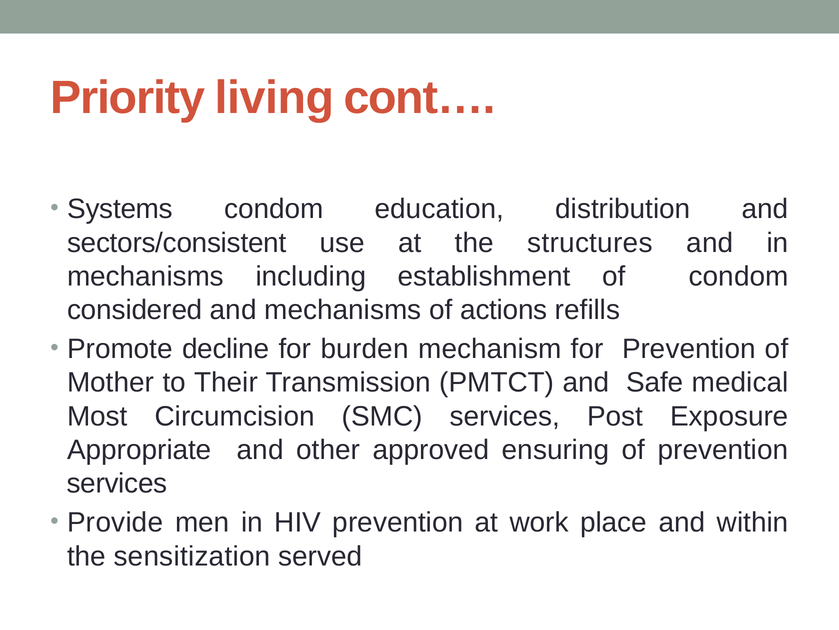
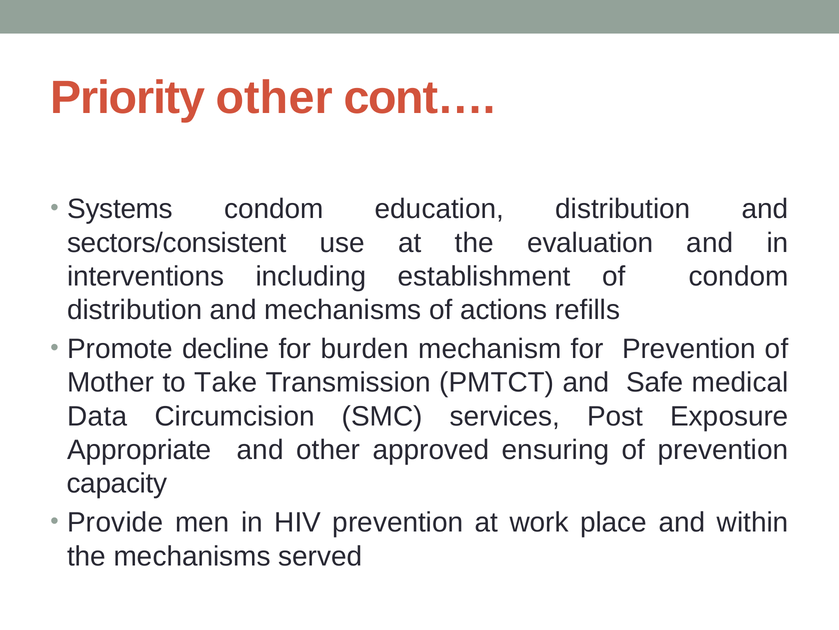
Priority living: living -> other
structures: structures -> evaluation
mechanisms at (146, 276): mechanisms -> interventions
considered at (135, 310): considered -> distribution
Their: Their -> Take
Most: Most -> Data
services at (117, 483): services -> capacity
the sensitization: sensitization -> mechanisms
